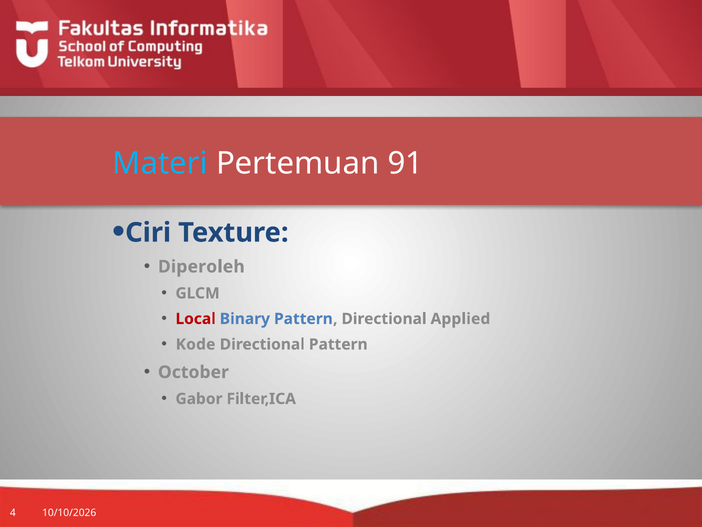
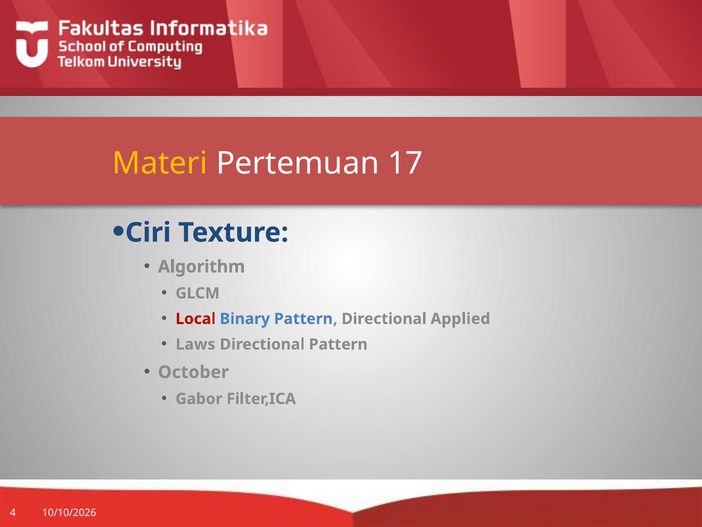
Materi colour: light blue -> yellow
91: 91 -> 17
Diperoleh: Diperoleh -> Algorithm
Kode: Kode -> Laws
